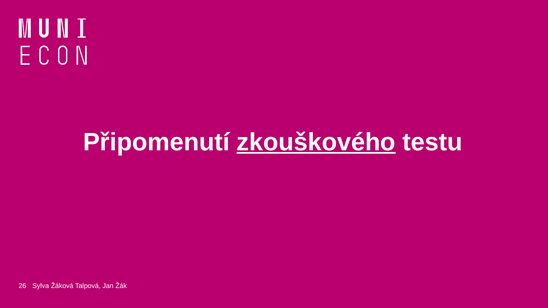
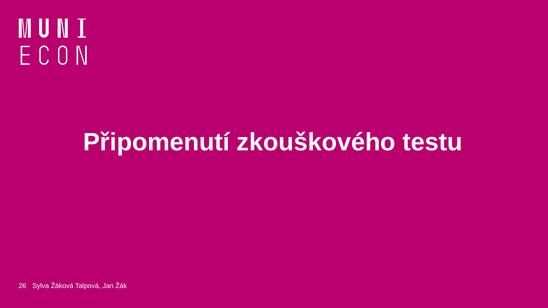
zkouškového underline: present -> none
